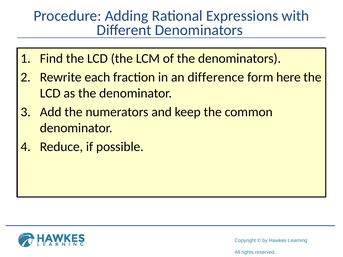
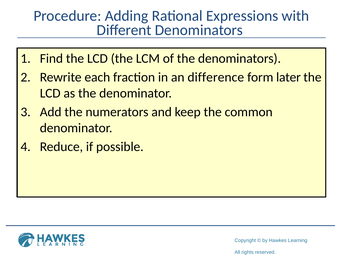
here: here -> later
